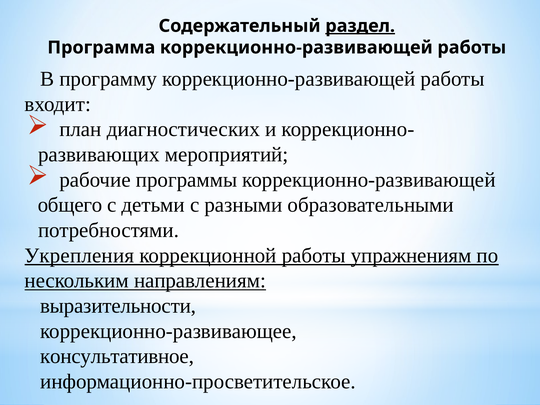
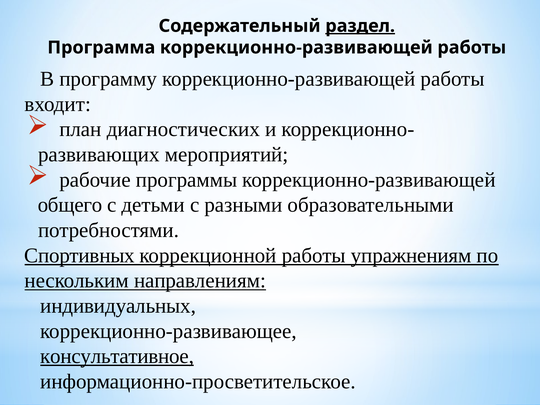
Укрепления: Укрепления -> Спортивных
выразительности: выразительности -> индивидуальных
консультативное underline: none -> present
